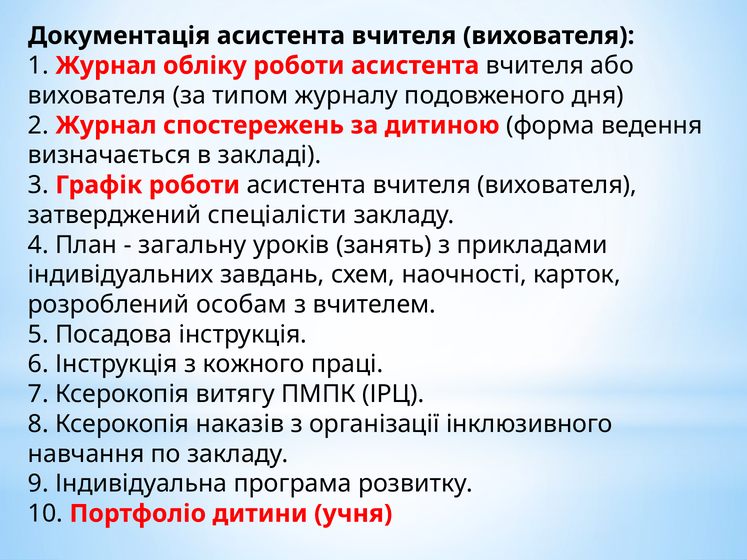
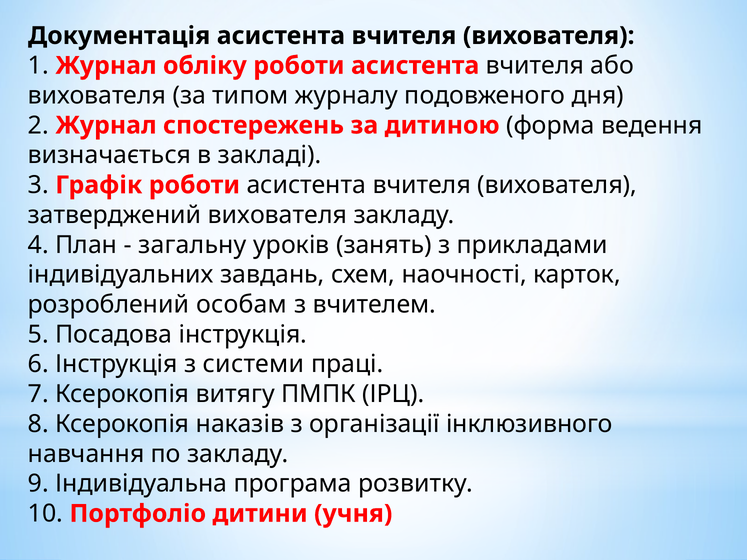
затверджений спеціалісти: спеціалісти -> вихователя
кожного: кожного -> системи
